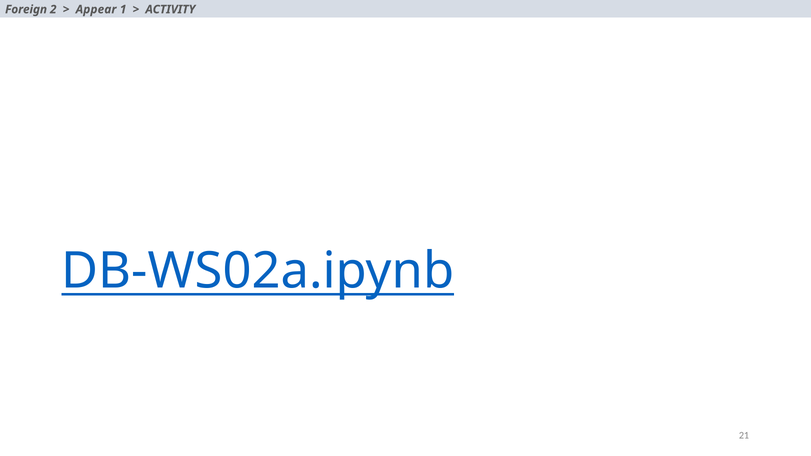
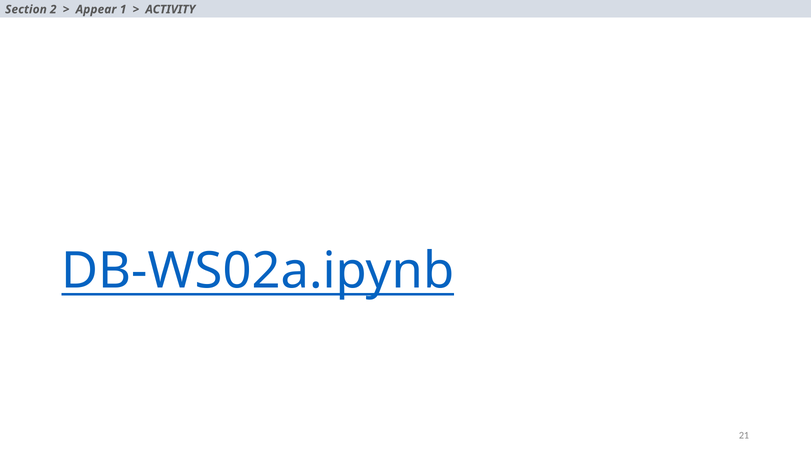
Foreign: Foreign -> Section
